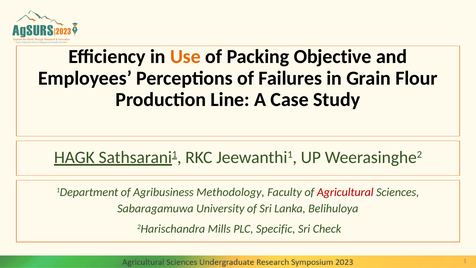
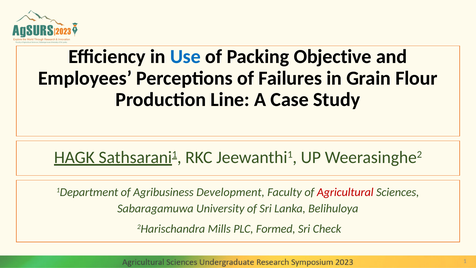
Use colour: orange -> blue
Methodology: Methodology -> Development
Specific: Specific -> Formed
